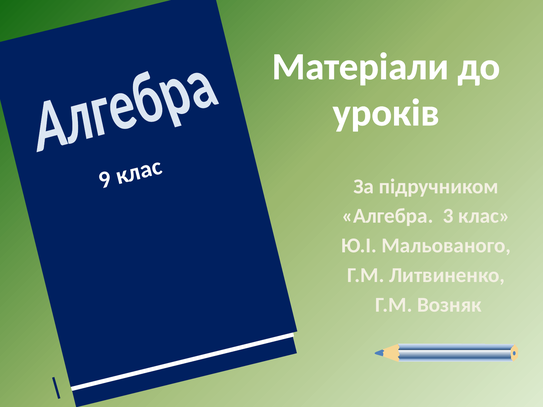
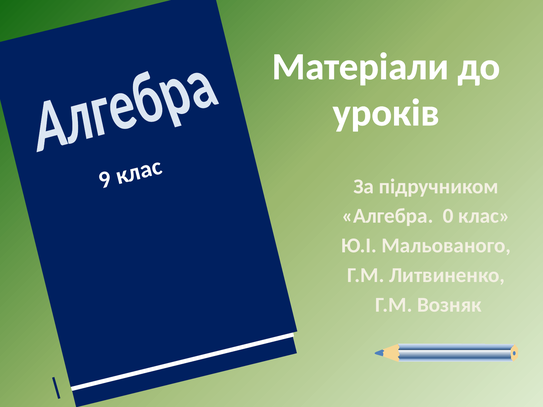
3: 3 -> 0
